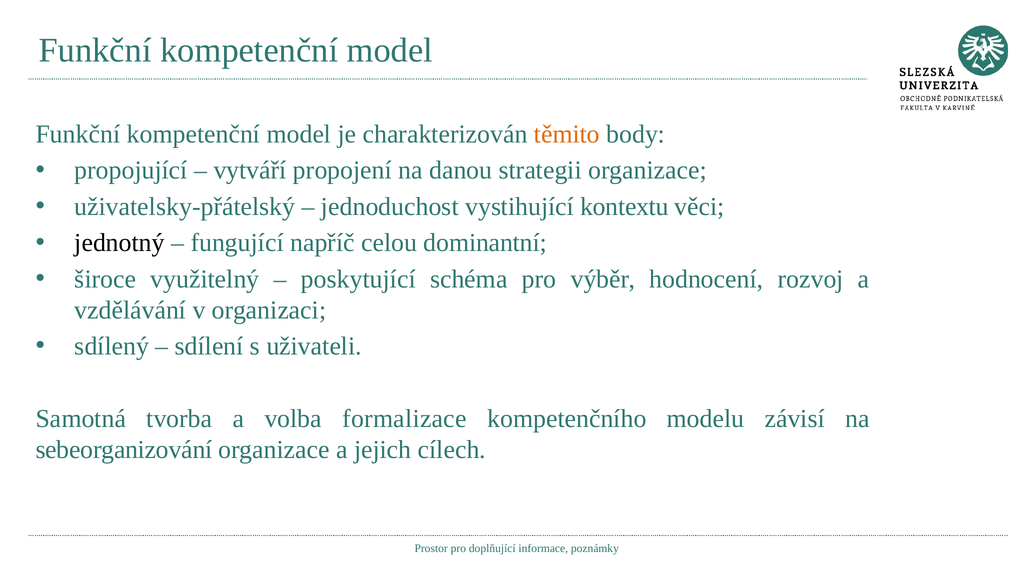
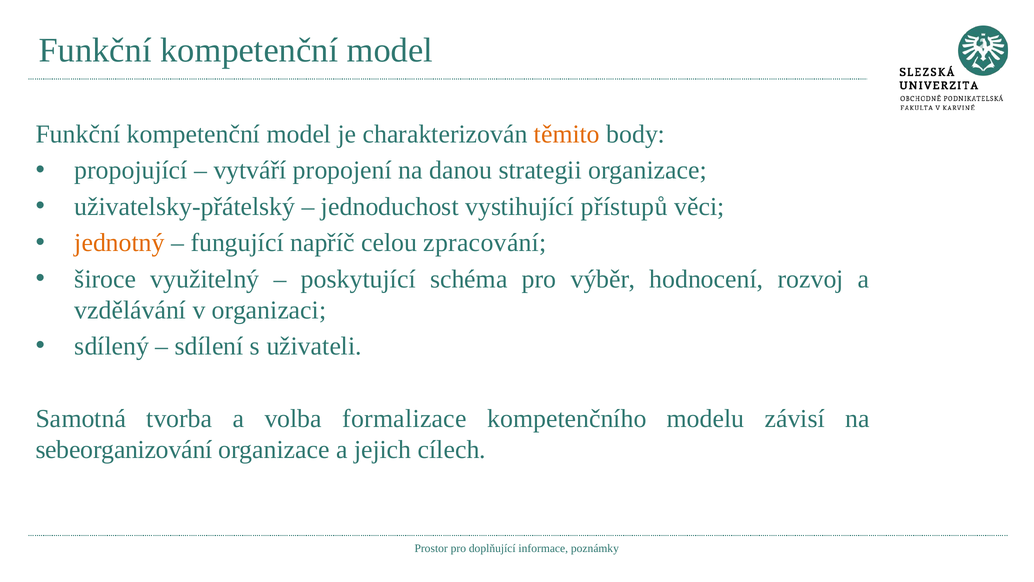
kontextu: kontextu -> přístupů
jednotný colour: black -> orange
dominantní: dominantní -> zpracování
